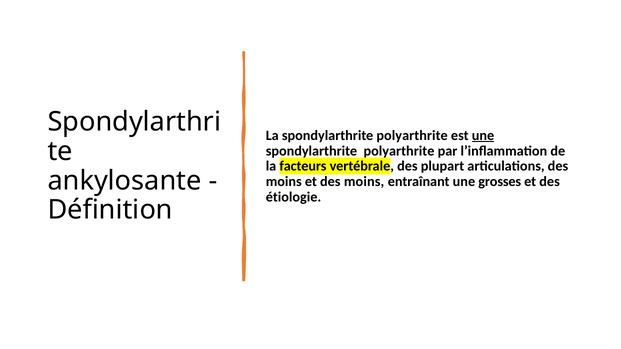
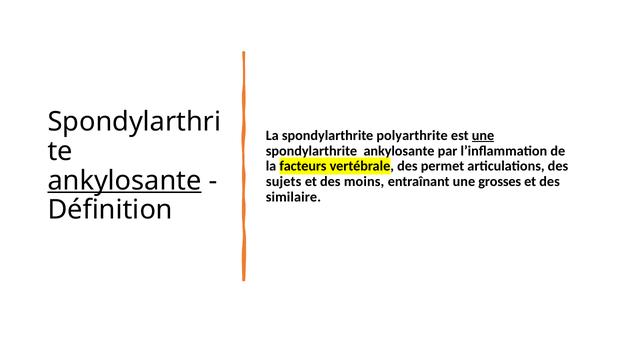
polyarthrite at (399, 151): polyarthrite -> ankylosante
plupart: plupart -> permet
ankylosante at (124, 181) underline: none -> present
moins at (284, 182): moins -> sujets
étiologie: étiologie -> similaire
